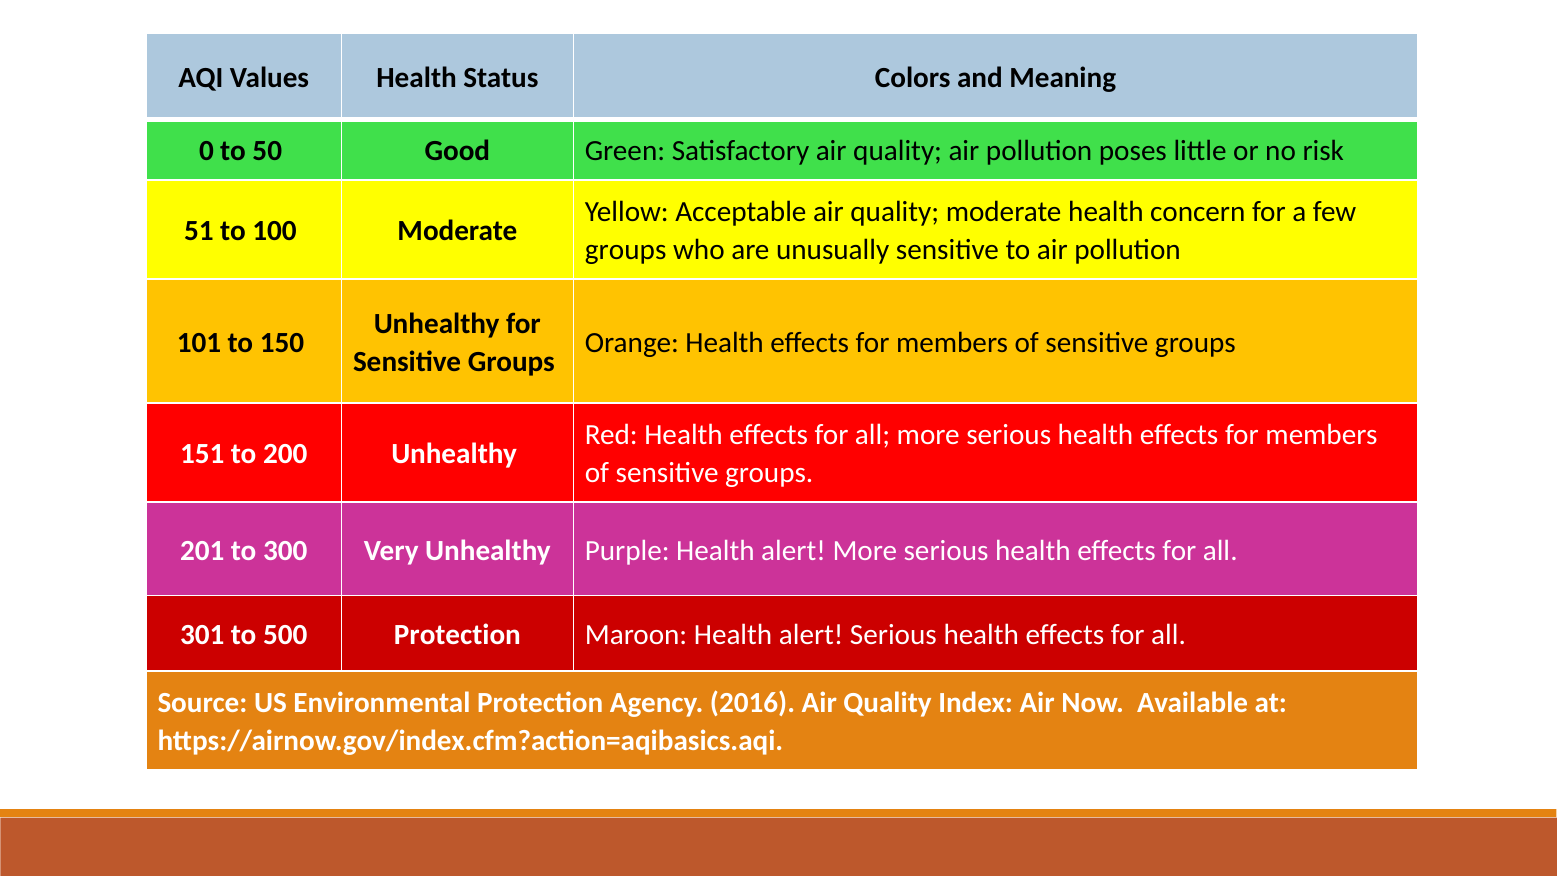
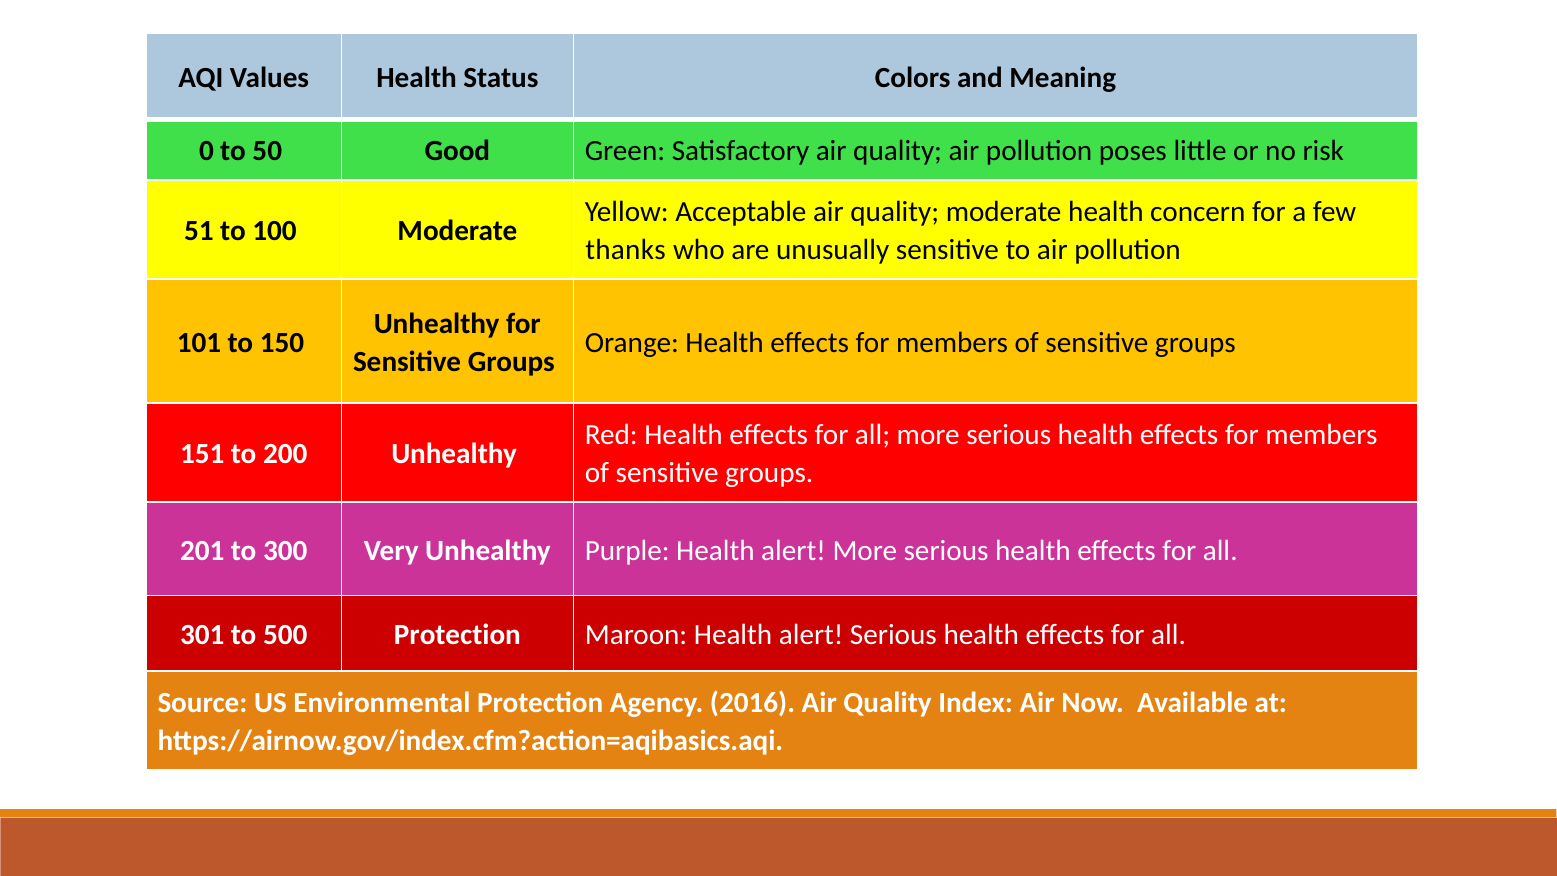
groups at (626, 250): groups -> thanks
